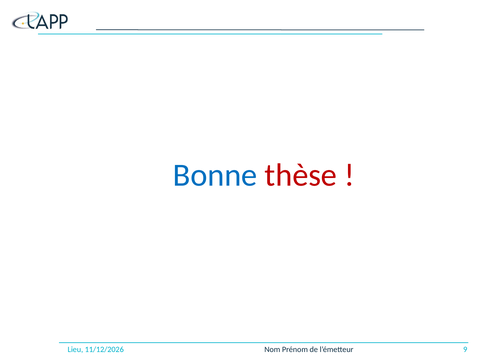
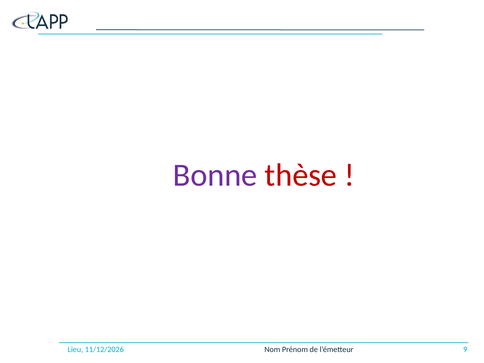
Bonne colour: blue -> purple
